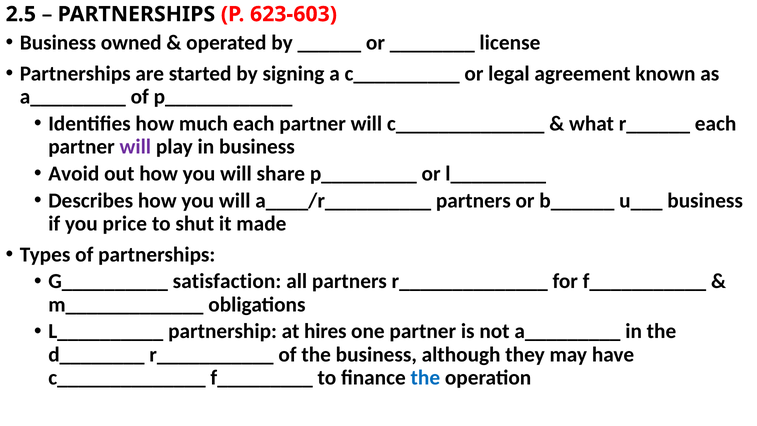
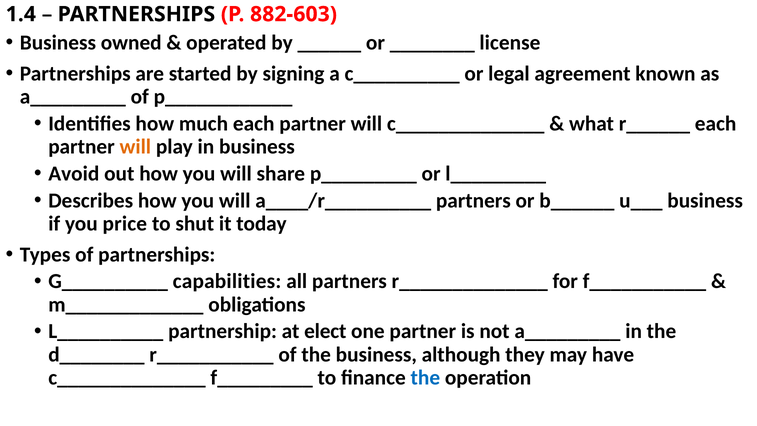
2.5: 2.5 -> 1.4
623-603: 623-603 -> 882-603
will at (135, 147) colour: purple -> orange
made: made -> today
satisfaction: satisfaction -> capabilities
hires: hires -> elect
